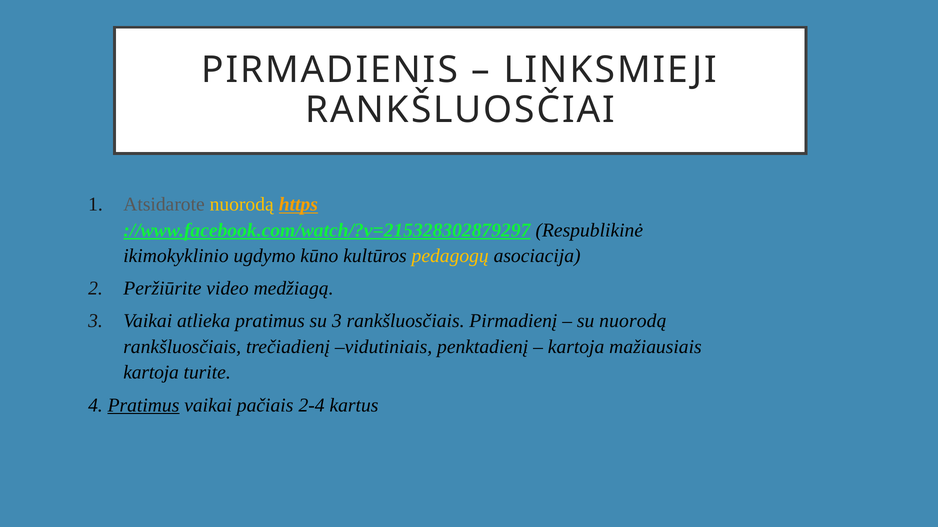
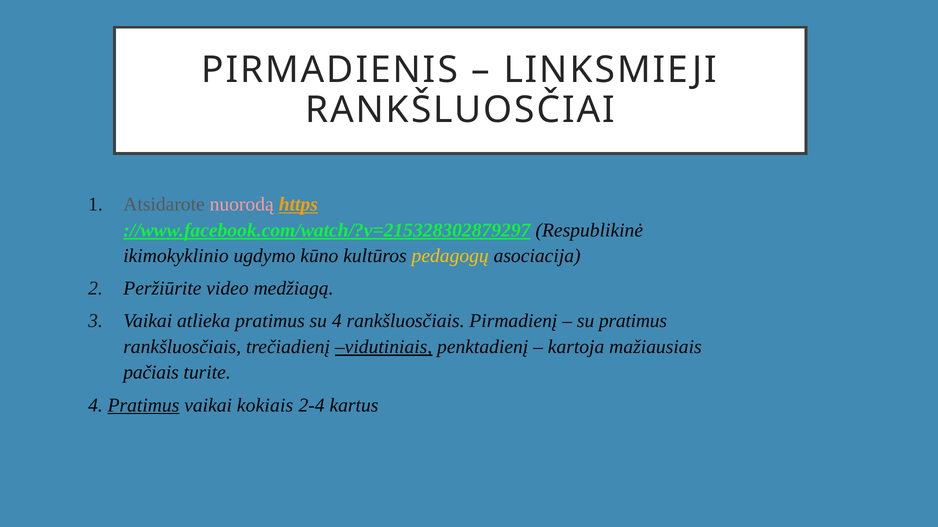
nuorodą at (242, 205) colour: yellow -> pink
su 3: 3 -> 4
su nuorodą: nuorodą -> pratimus
vidutiniais underline: none -> present
kartoja at (151, 373): kartoja -> pačiais
pačiais: pačiais -> kokiais
